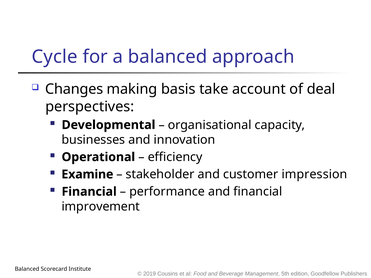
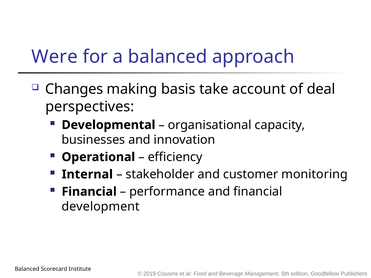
Cycle: Cycle -> Were
Examine: Examine -> Internal
impression: impression -> monitoring
improvement: improvement -> development
